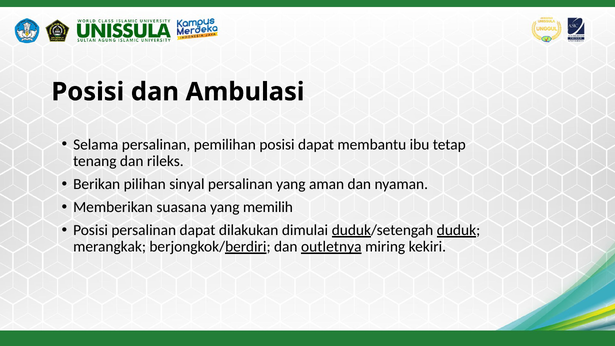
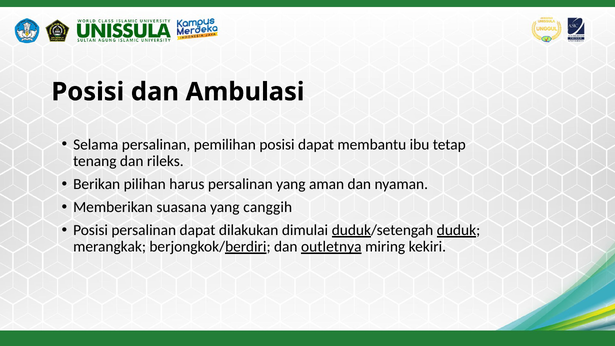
sinyal: sinyal -> harus
memilih: memilih -> canggih
